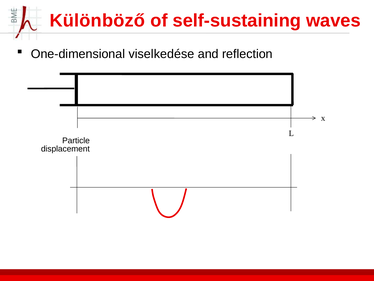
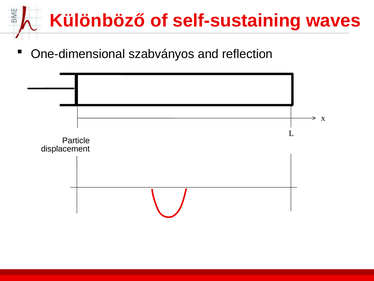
viselkedése: viselkedése -> szabványos
